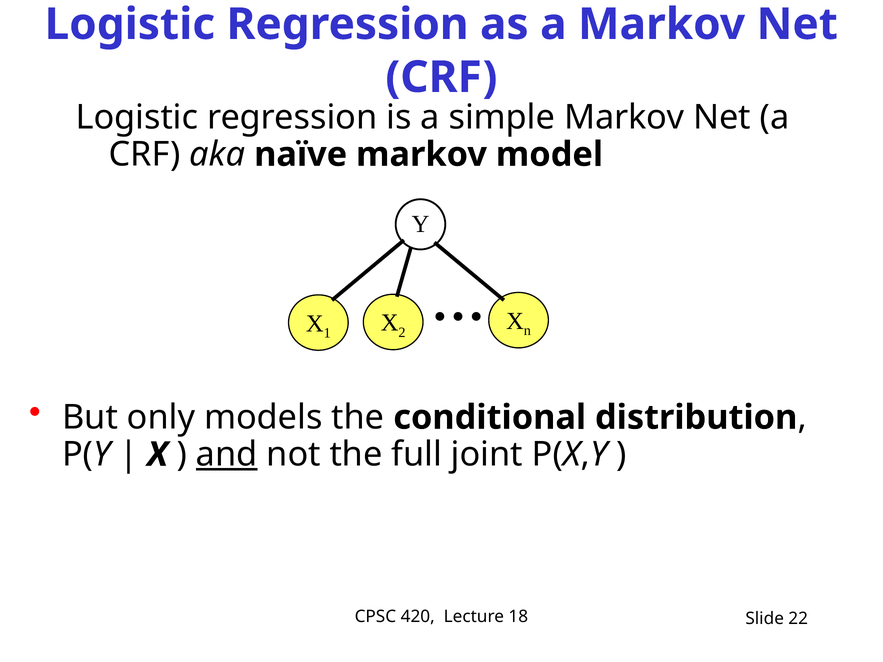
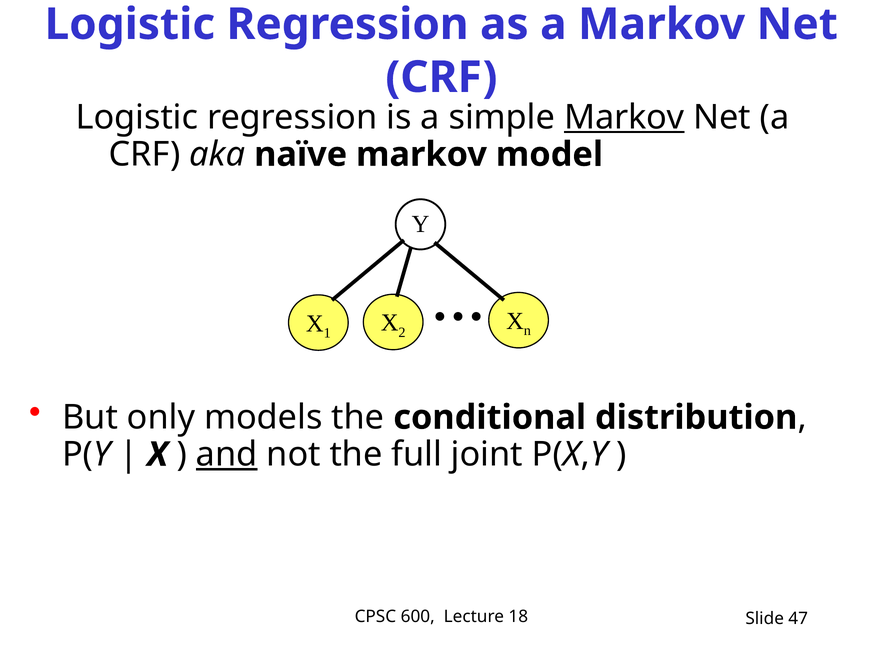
Markov at (624, 117) underline: none -> present
420: 420 -> 600
22: 22 -> 47
